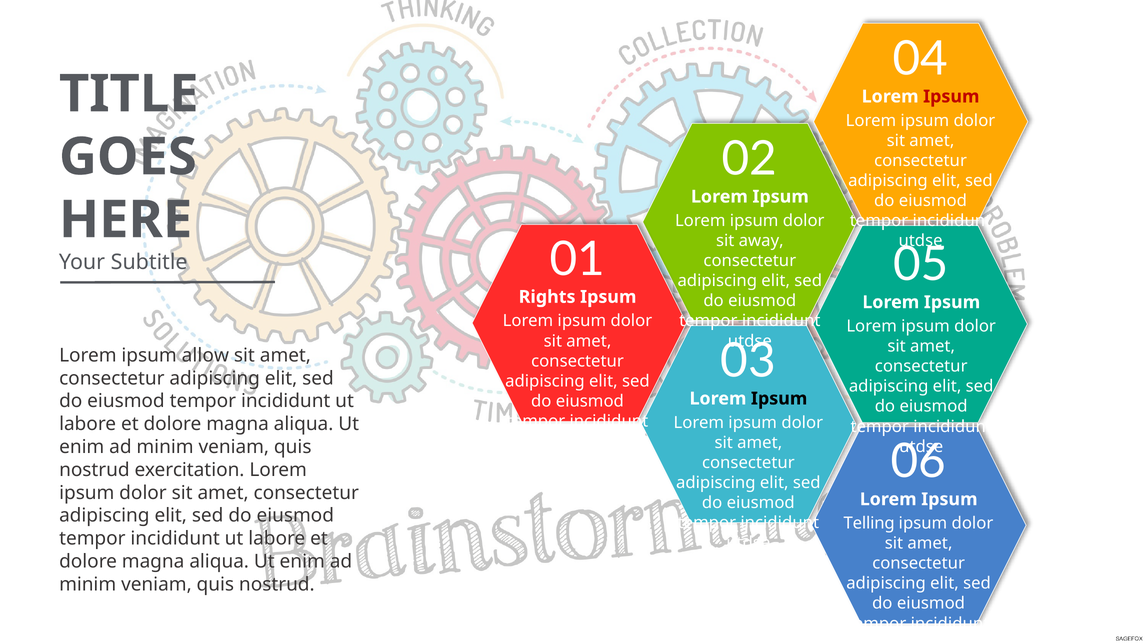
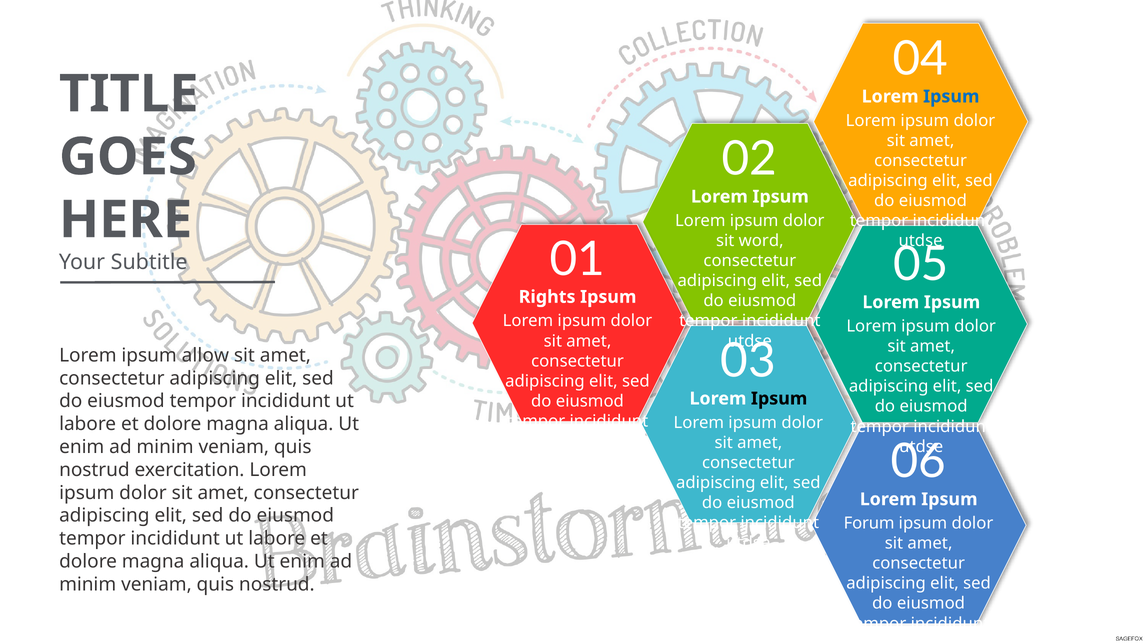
Ipsum at (951, 97) colour: red -> blue
away: away -> word
Telling: Telling -> Forum
